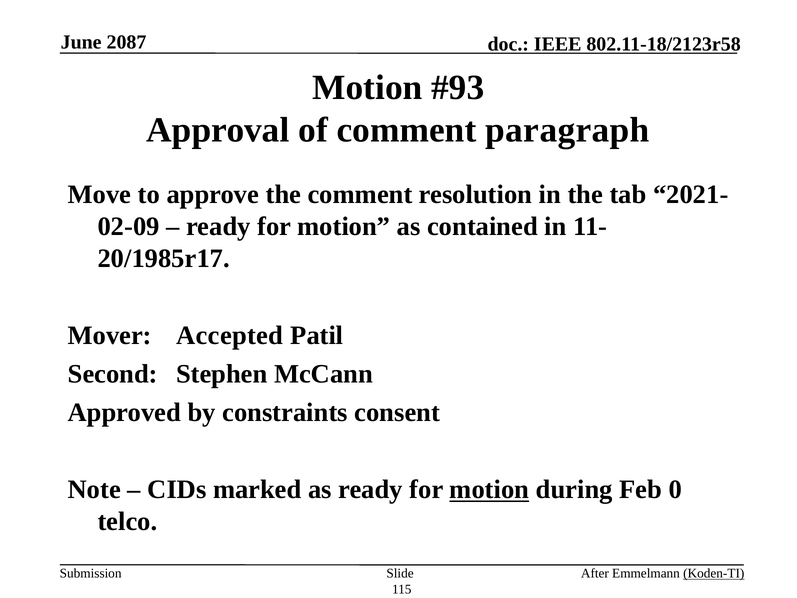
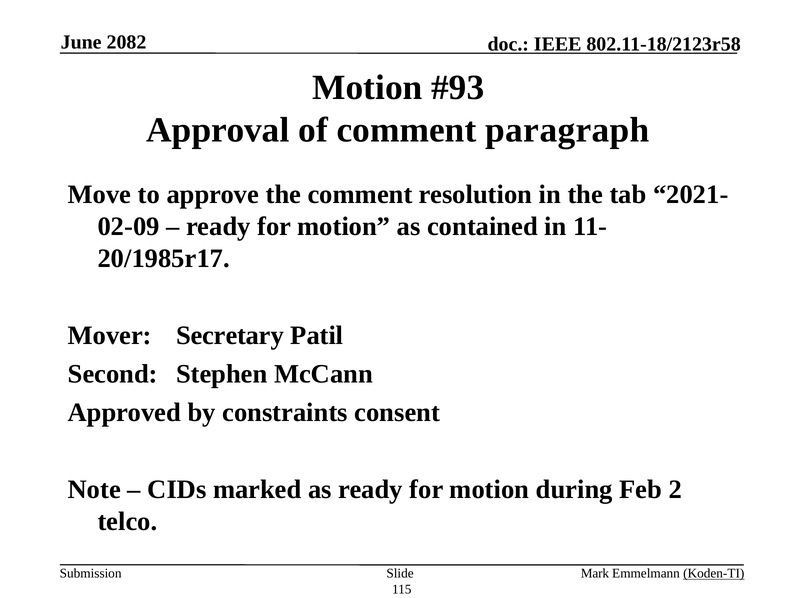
2087: 2087 -> 2082
Accepted: Accepted -> Secretary
motion at (489, 489) underline: present -> none
0: 0 -> 2
After: After -> Mark
